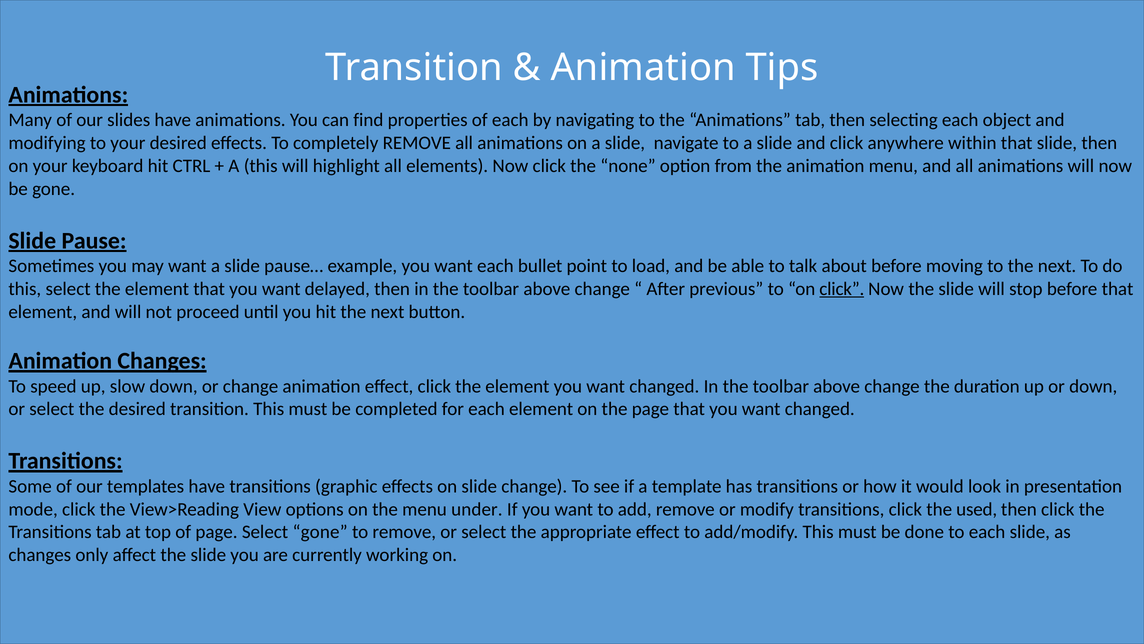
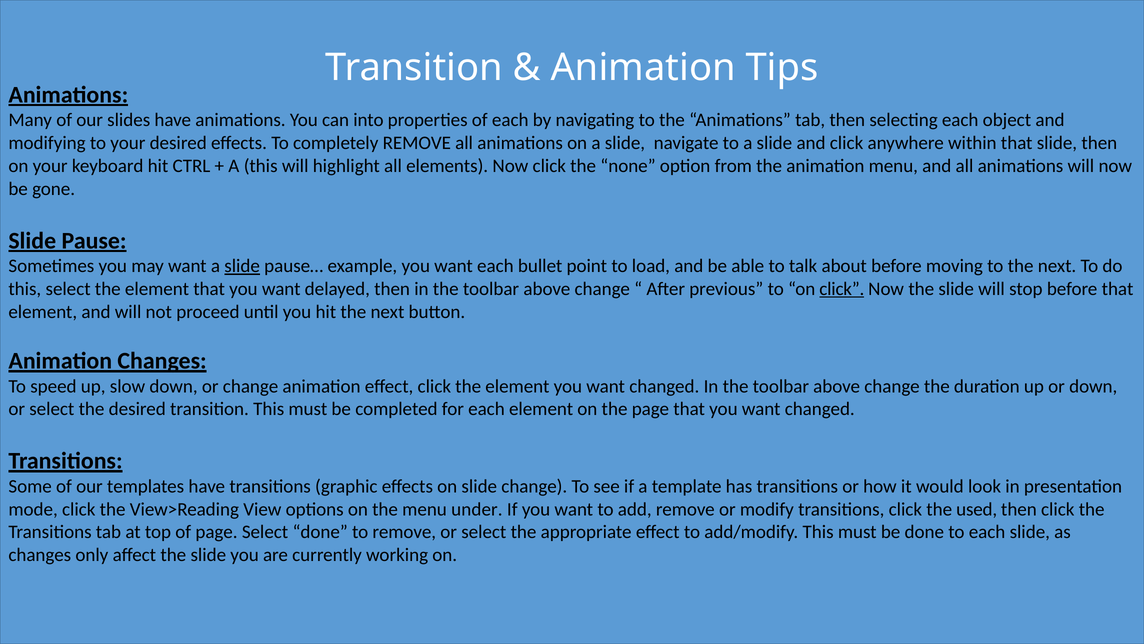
find: find -> into
slide at (242, 266) underline: none -> present
Select gone: gone -> done
